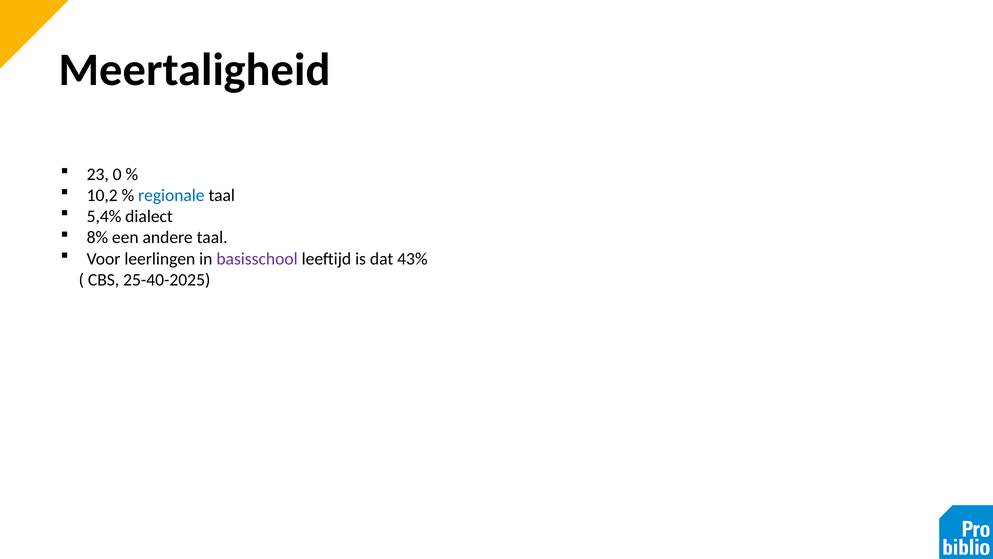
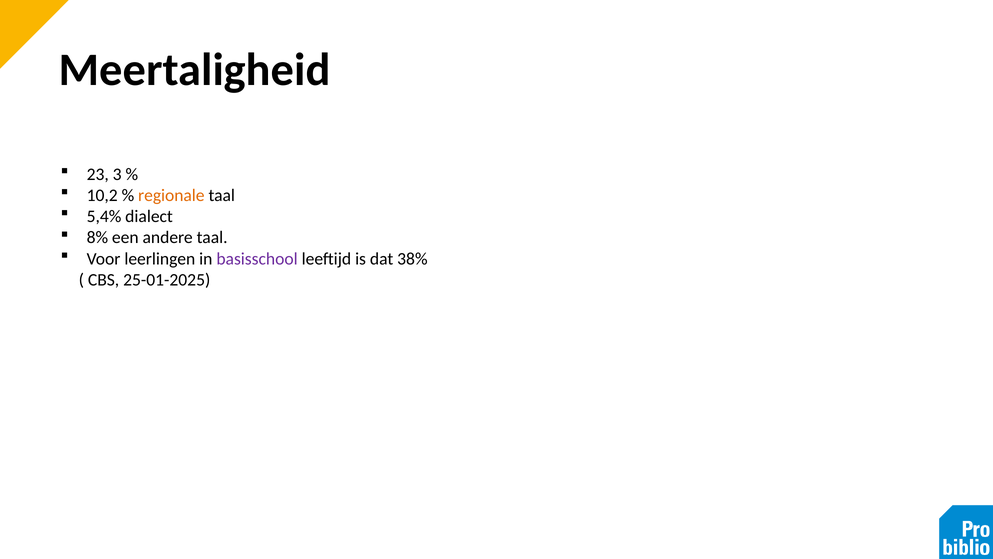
0: 0 -> 3
regionale colour: blue -> orange
43%: 43% -> 38%
25-40-2025: 25-40-2025 -> 25-01-2025
